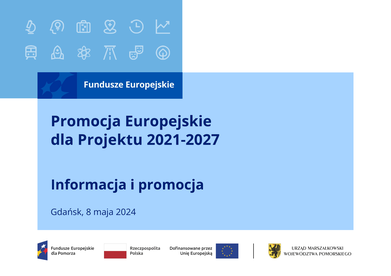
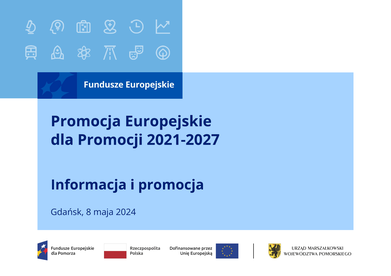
Projektu: Projektu -> Promocji
